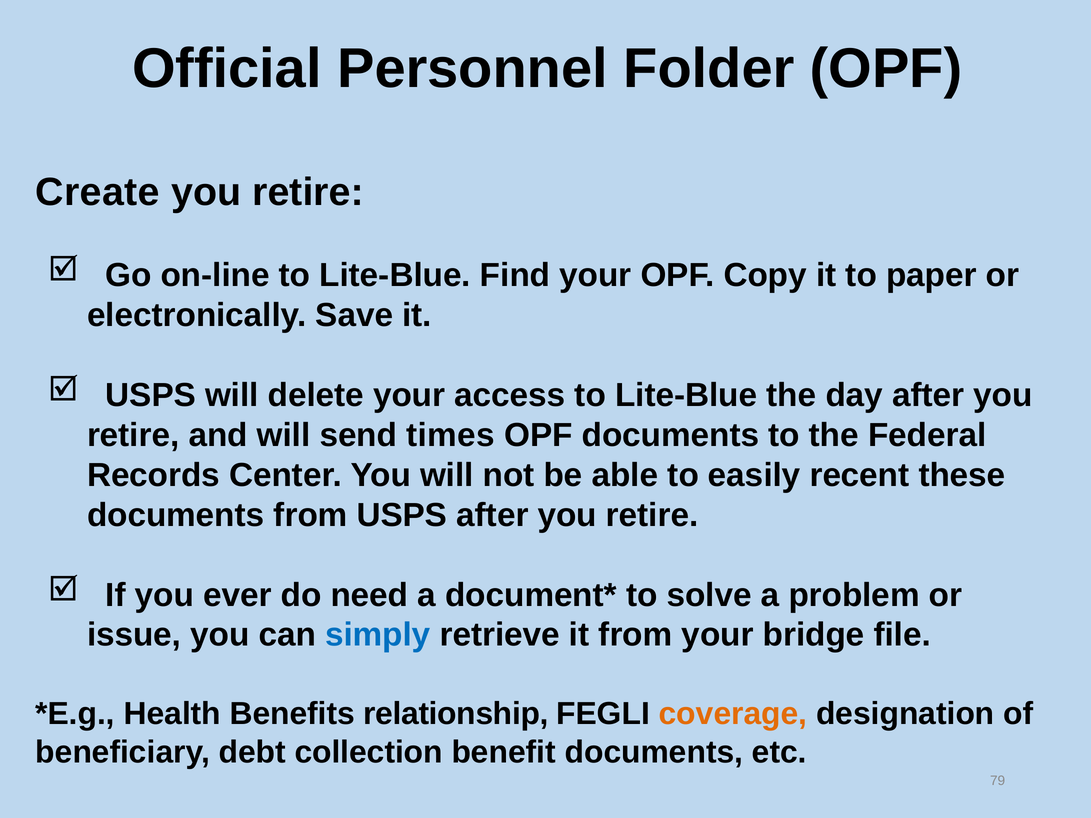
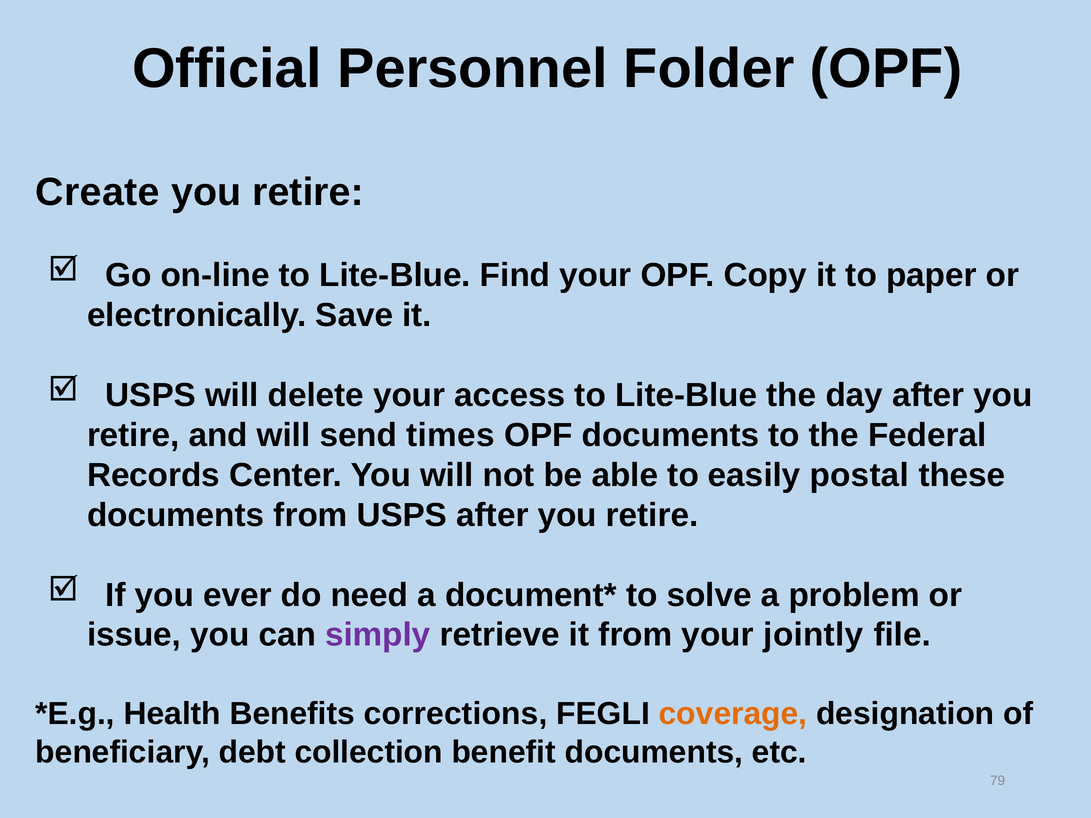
recent: recent -> postal
simply colour: blue -> purple
bridge: bridge -> jointly
relationship: relationship -> corrections
